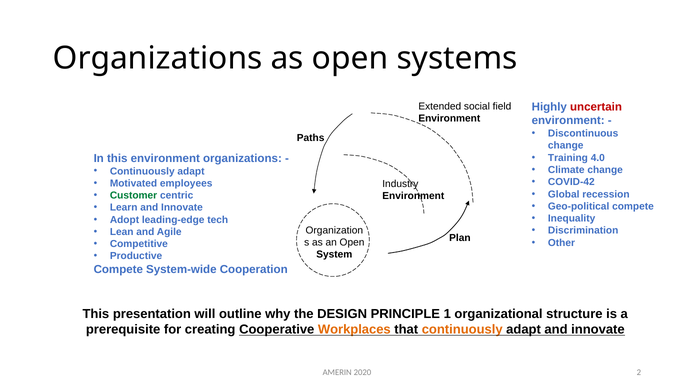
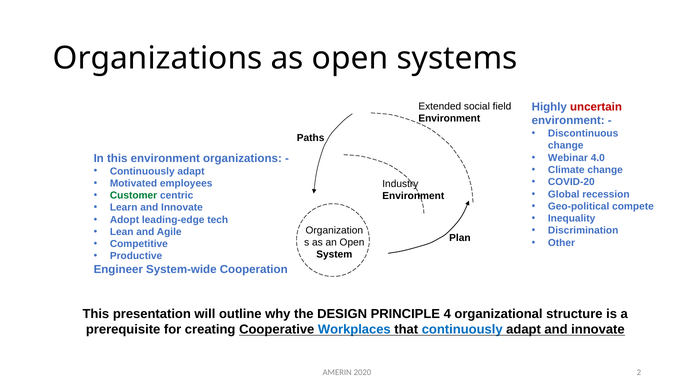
Training: Training -> Webinar
COVID-42: COVID-42 -> COVID-20
Compete at (118, 270): Compete -> Engineer
1: 1 -> 4
Workplaces colour: orange -> blue
continuously at (462, 330) colour: orange -> blue
